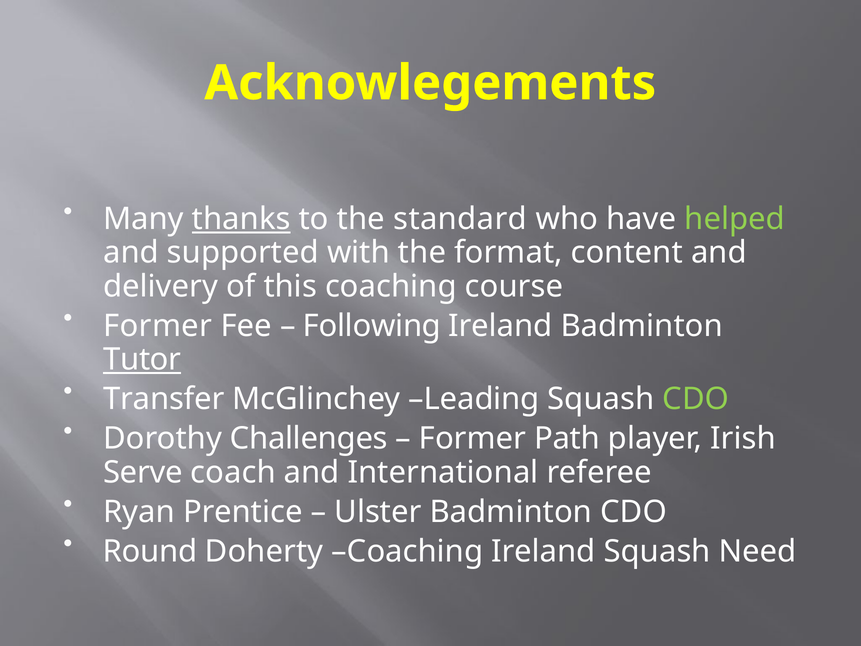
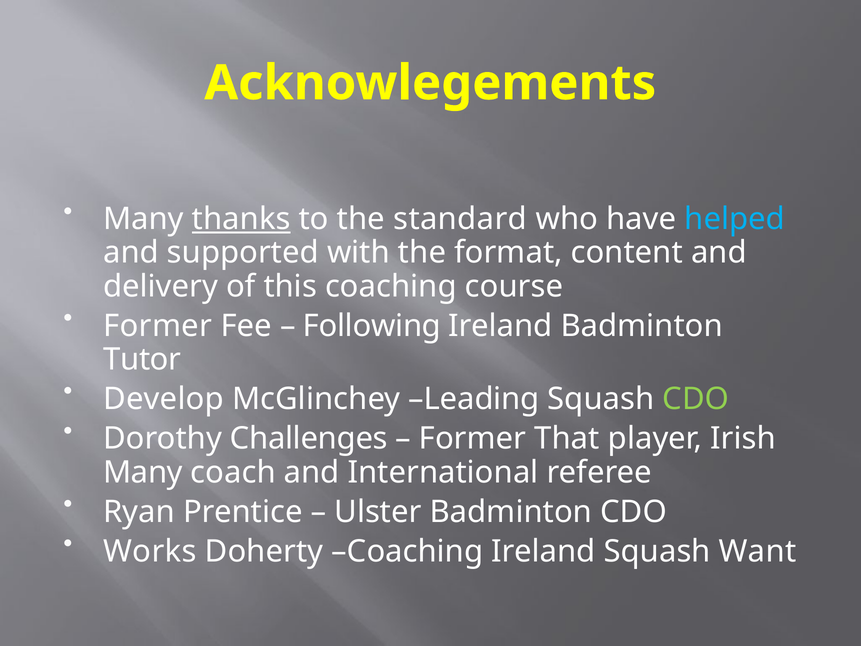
helped colour: light green -> light blue
Tutor underline: present -> none
Transfer: Transfer -> Develop
Path: Path -> That
Serve at (143, 472): Serve -> Many
Round: Round -> Works
Need: Need -> Want
